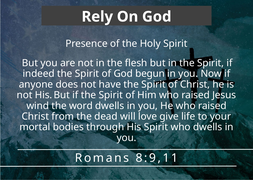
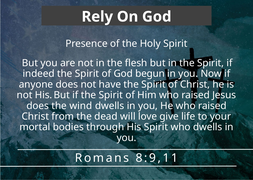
wind at (38, 106): wind -> does
word: word -> wind
